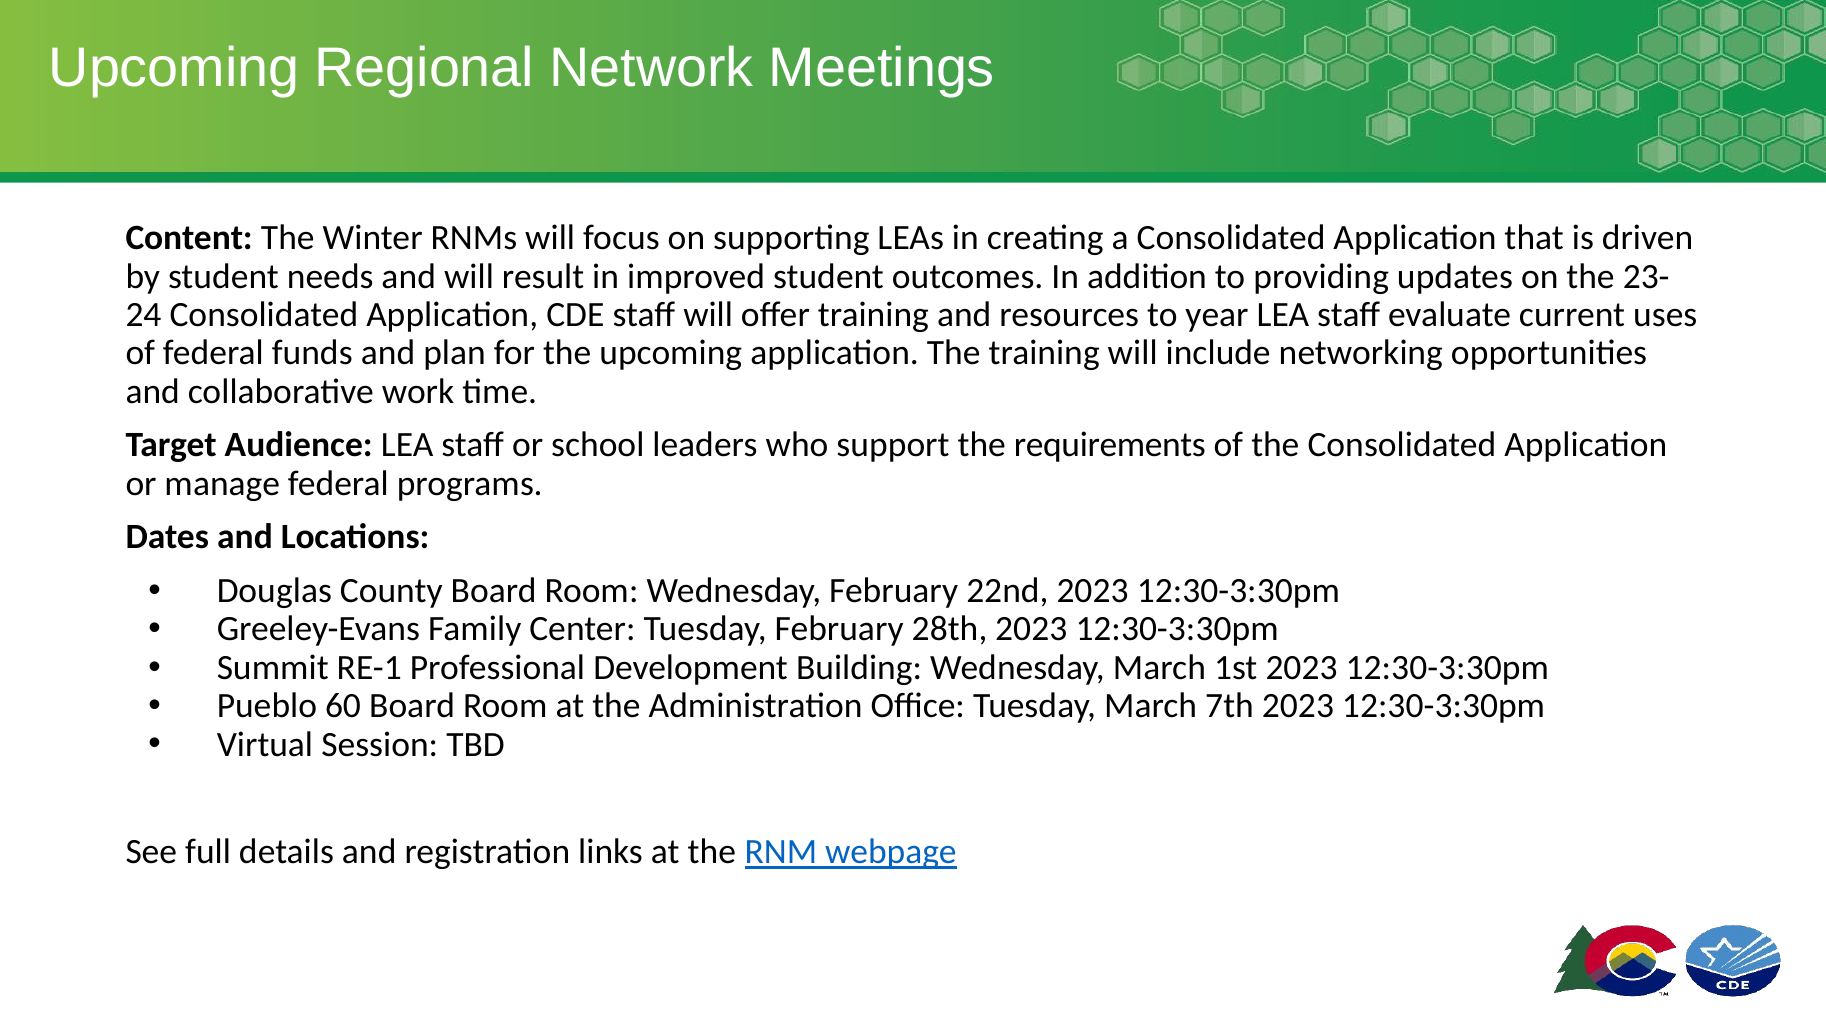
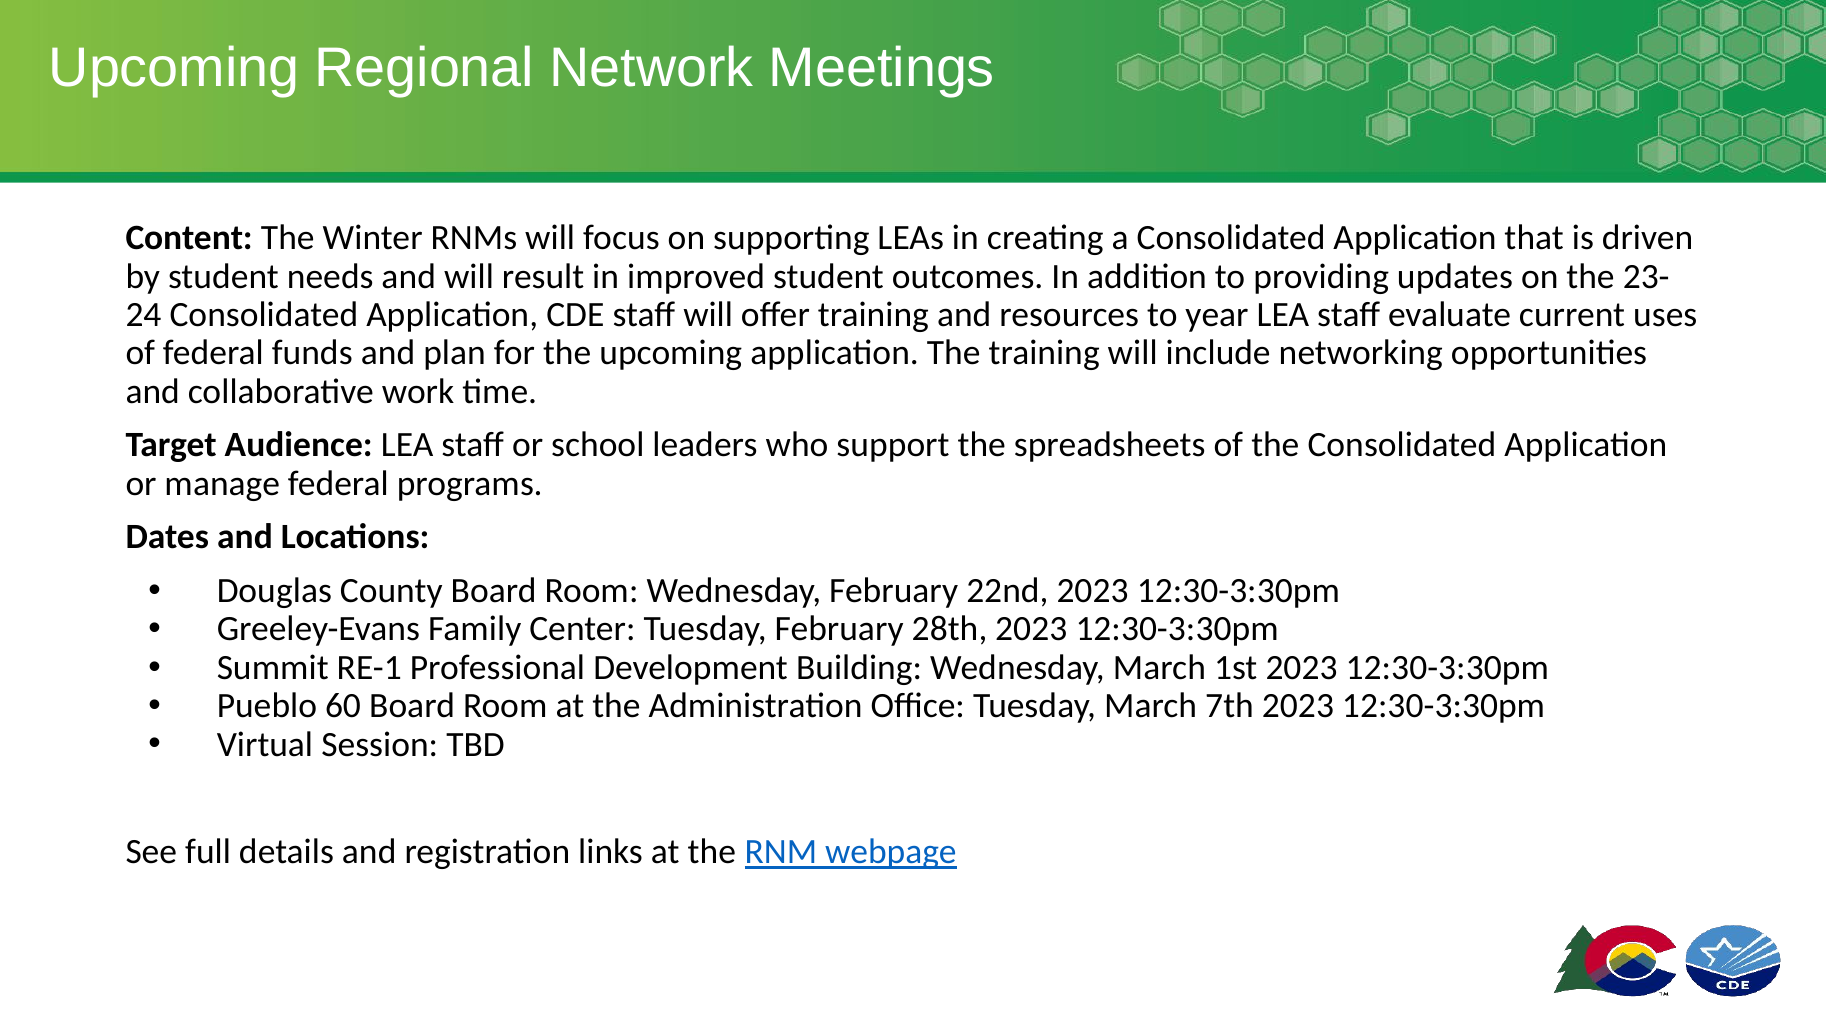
requirements: requirements -> spreadsheets
